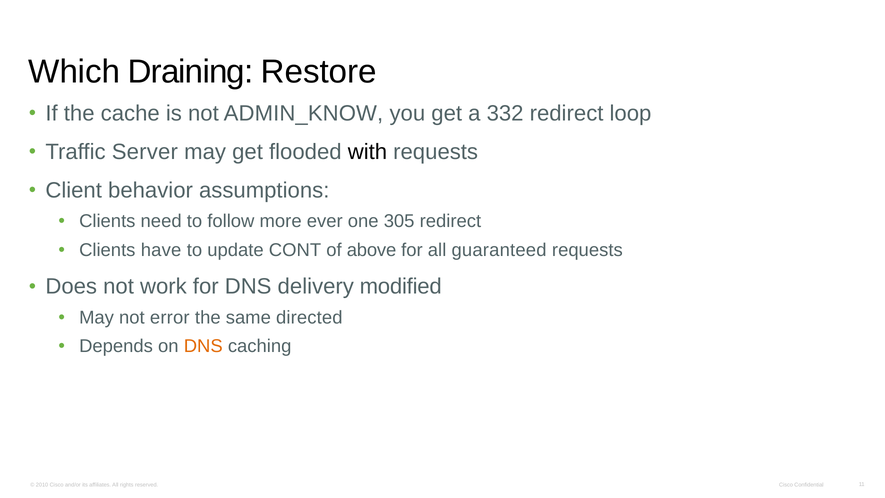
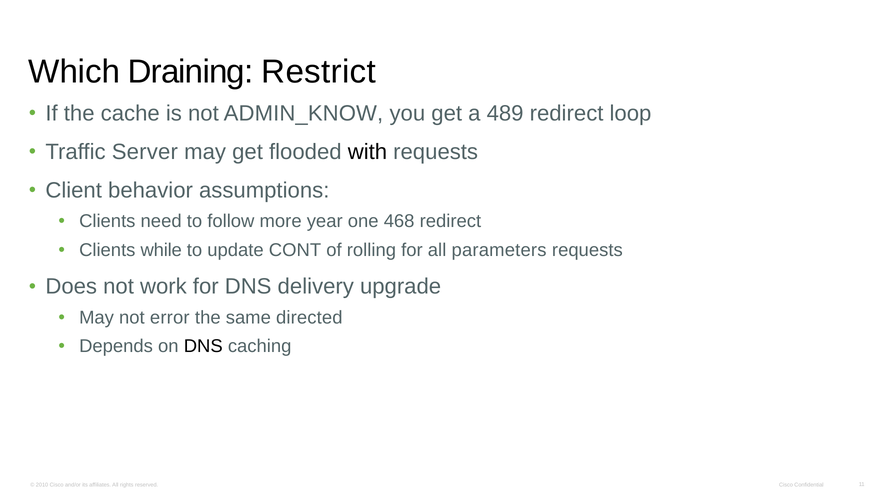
Restore: Restore -> Restrict
332: 332 -> 489
ever: ever -> year
305: 305 -> 468
have: have -> while
above: above -> rolling
guaranteed: guaranteed -> parameters
modified: modified -> upgrade
DNS at (203, 346) colour: orange -> black
